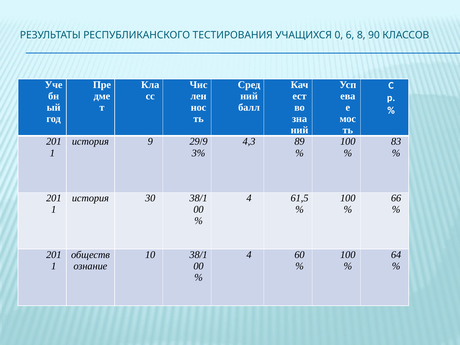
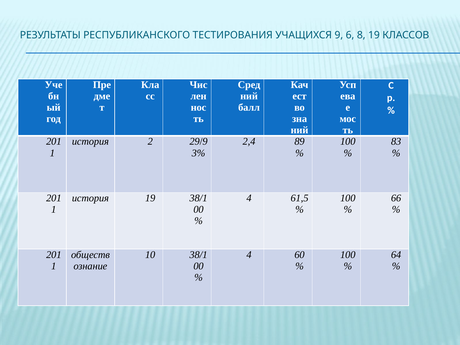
0: 0 -> 9
8 90: 90 -> 19
9: 9 -> 2
4,3: 4,3 -> 2,4
история 30: 30 -> 19
